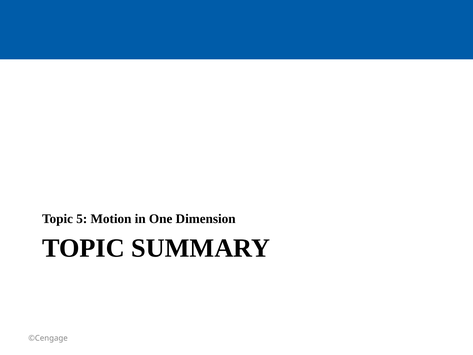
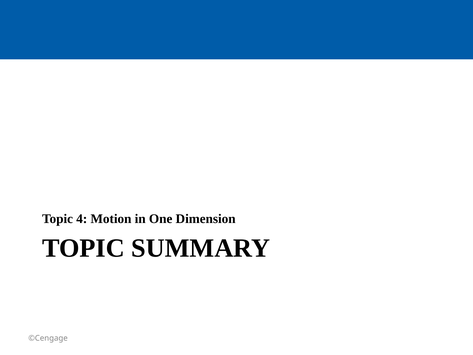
5: 5 -> 4
